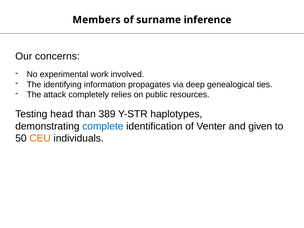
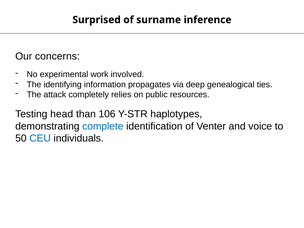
Members: Members -> Surprised
389: 389 -> 106
given: given -> voice
CEU colour: orange -> blue
